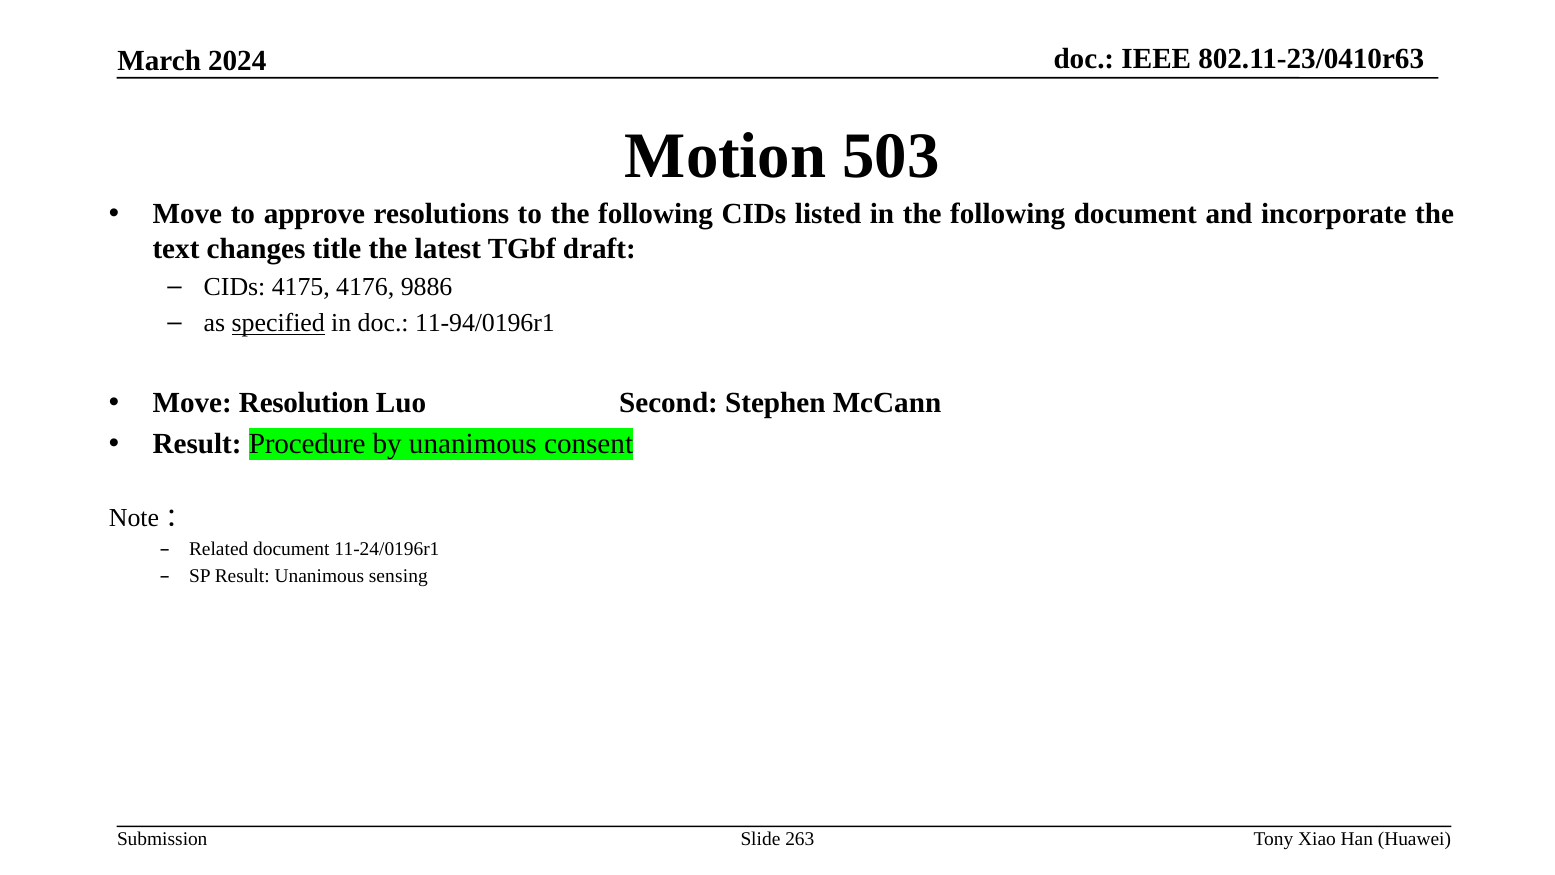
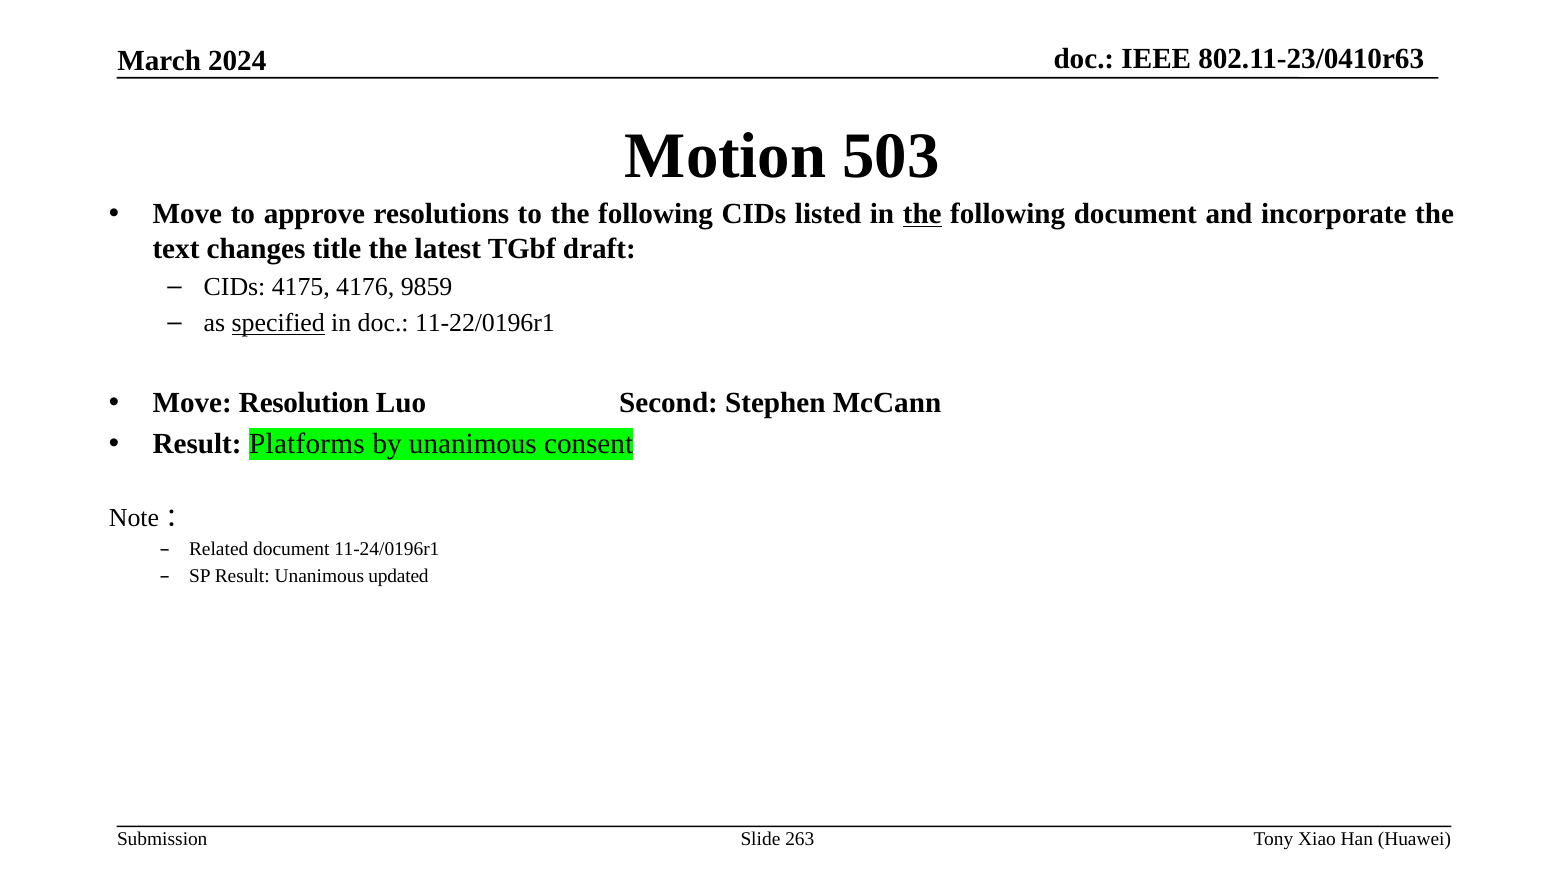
the at (922, 214) underline: none -> present
9886: 9886 -> 9859
11-94/0196r1: 11-94/0196r1 -> 11-22/0196r1
Procedure: Procedure -> Platforms
sensing: sensing -> updated
